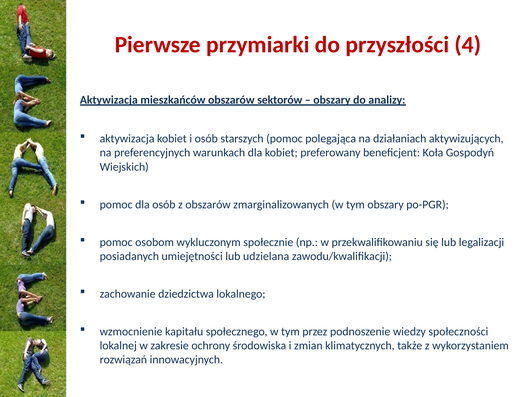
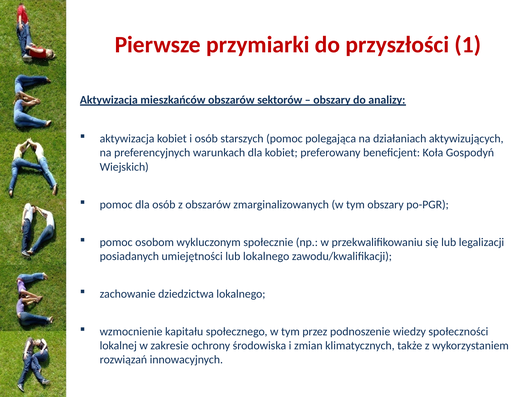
4: 4 -> 1
lub udzielana: udzielana -> lokalnego
